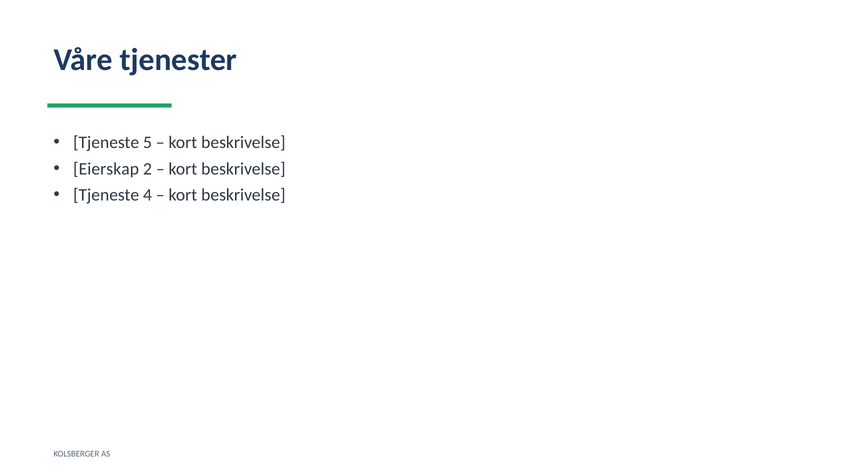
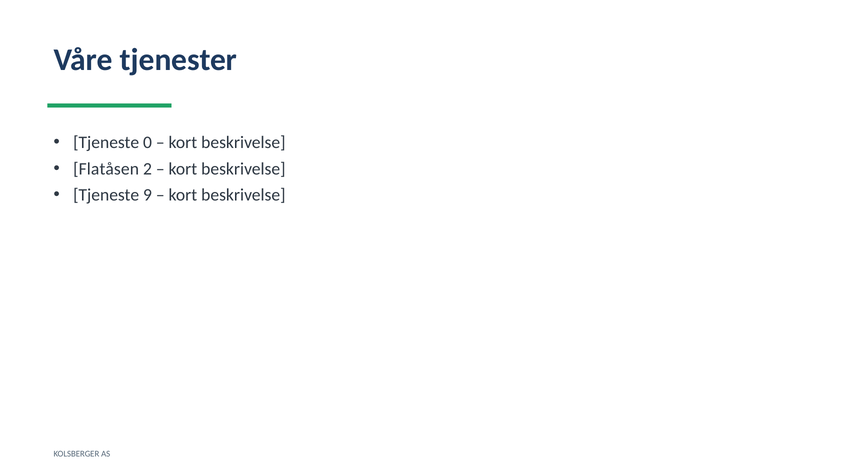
5: 5 -> 0
Eierskap: Eierskap -> Flatåsen
4: 4 -> 9
